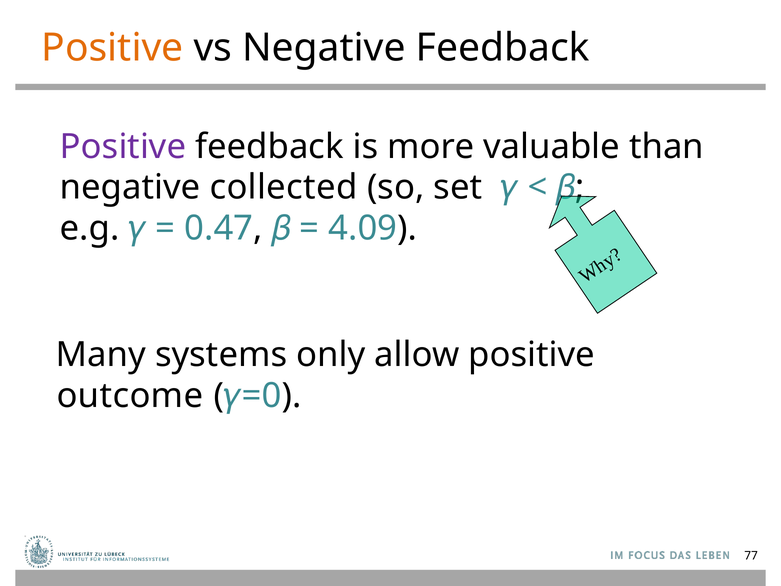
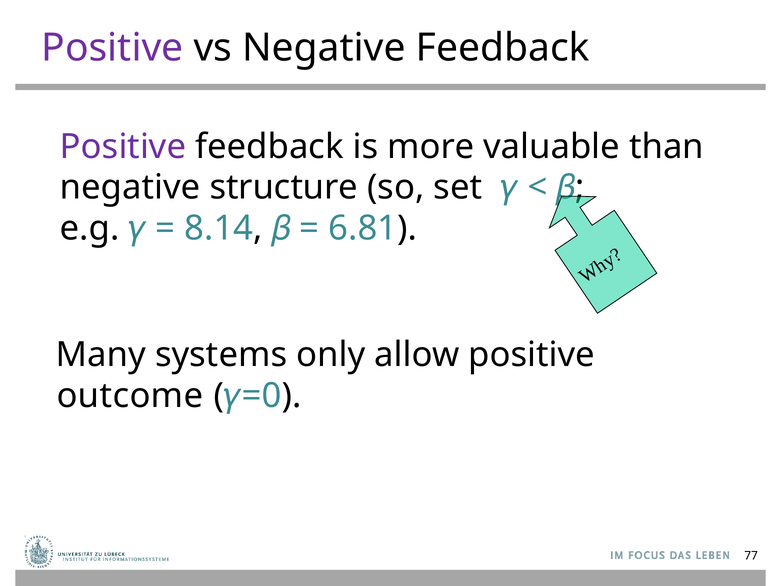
Positive at (112, 48) colour: orange -> purple
collected: collected -> structure
4.09: 4.09 -> 6.81
0.47: 0.47 -> 8.14
